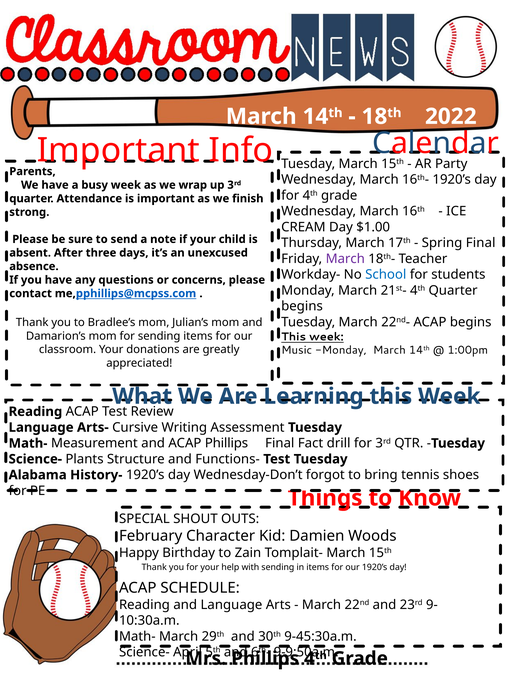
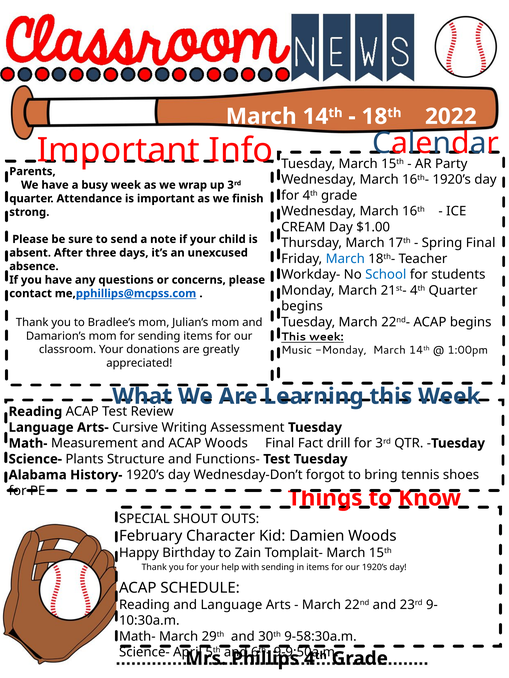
March at (345, 259) colour: purple -> blue
ACAP Phillips: Phillips -> Woods
9-45:30a.m: 9-45:30a.m -> 9-58:30a.m
